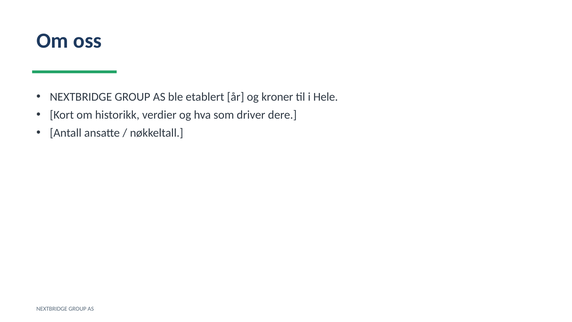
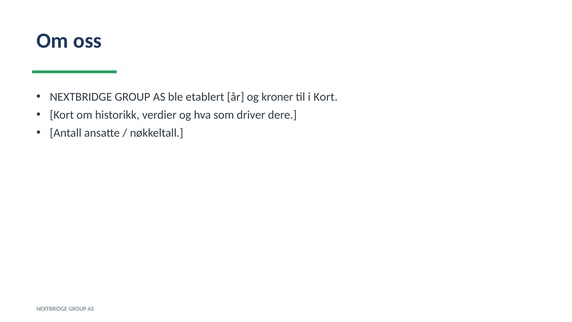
i Hele: Hele -> Kort
